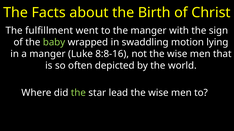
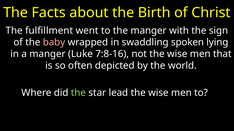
baby colour: light green -> pink
motion: motion -> spoken
8:8-16: 8:8-16 -> 7:8-16
